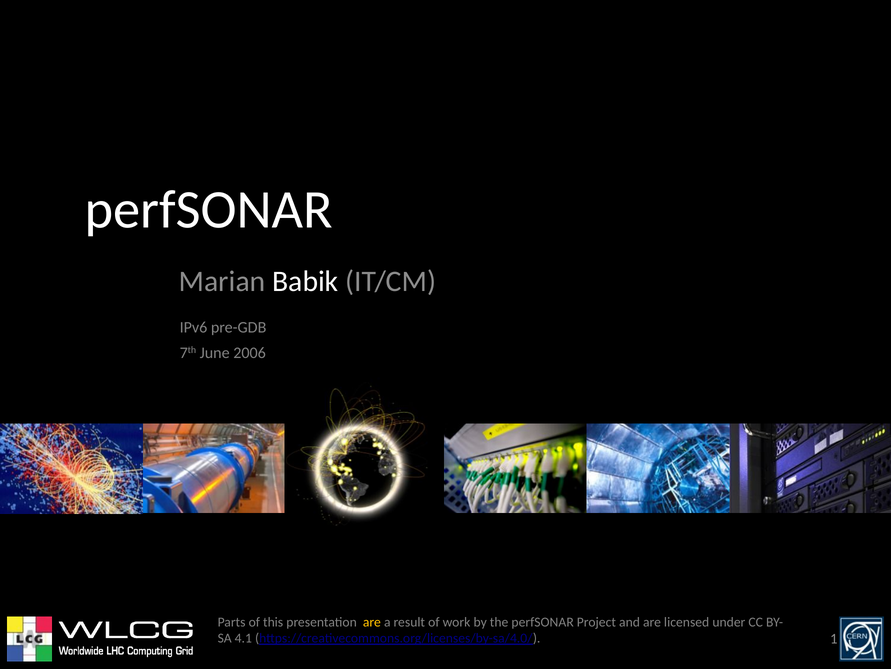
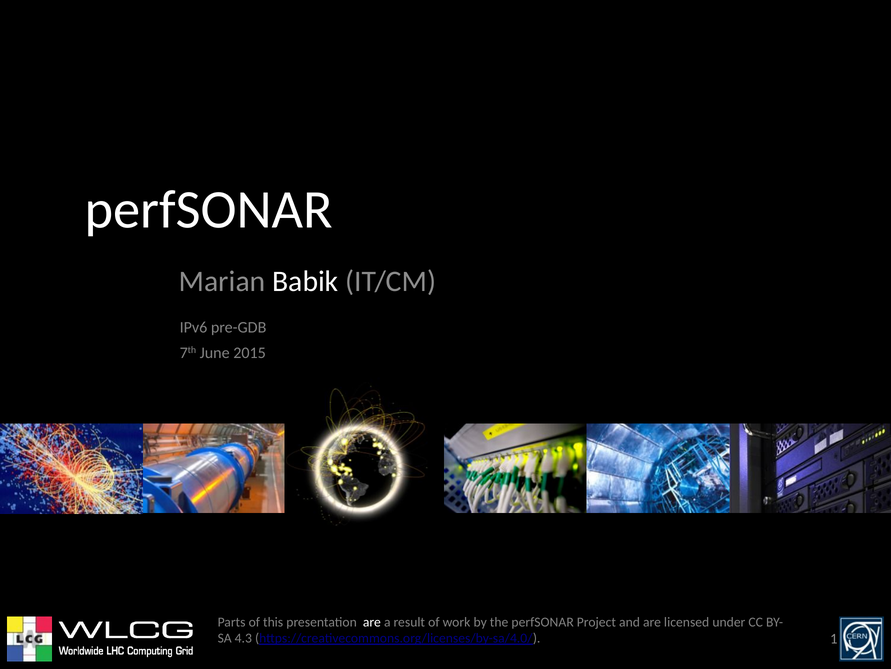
2006: 2006 -> 2015
are at (372, 621) colour: yellow -> white
4.1: 4.1 -> 4.3
